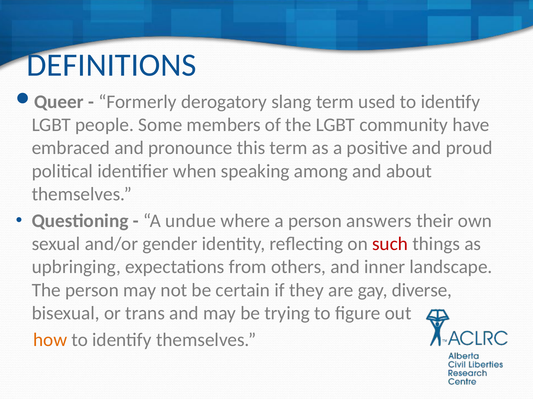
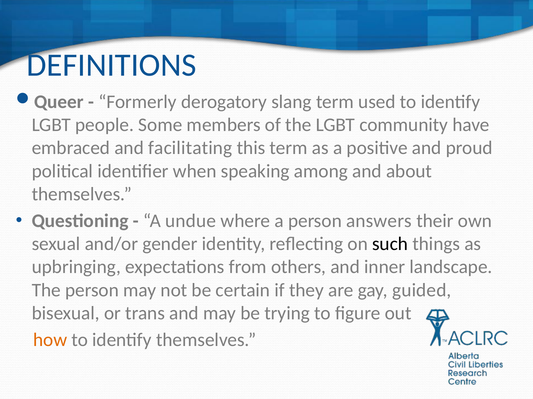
pronounce: pronounce -> facilitating
such colour: red -> black
diverse: diverse -> guided
